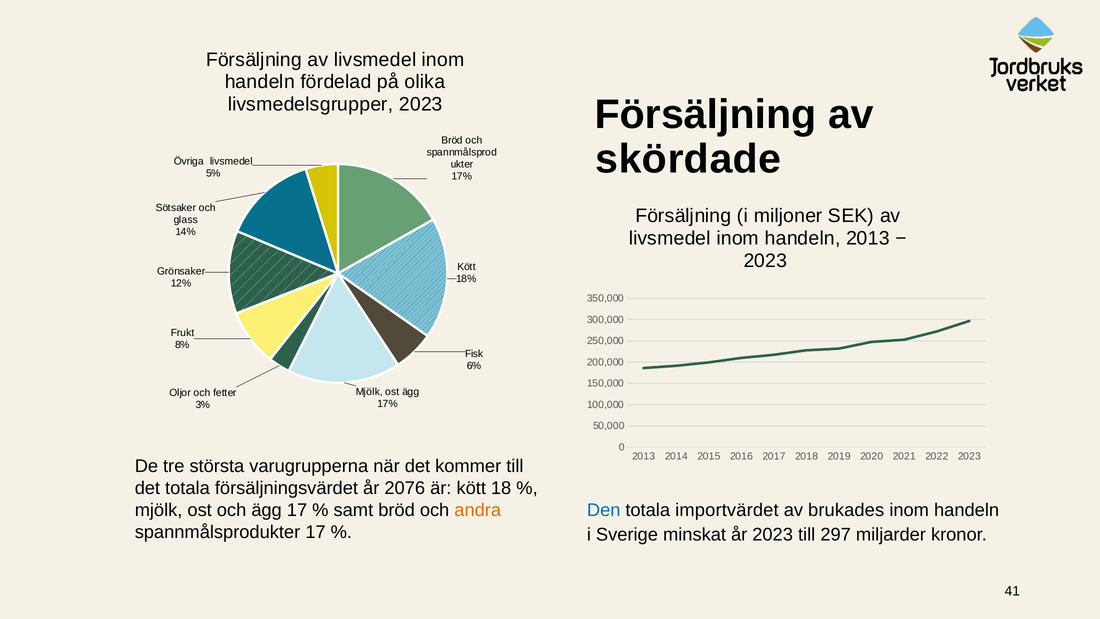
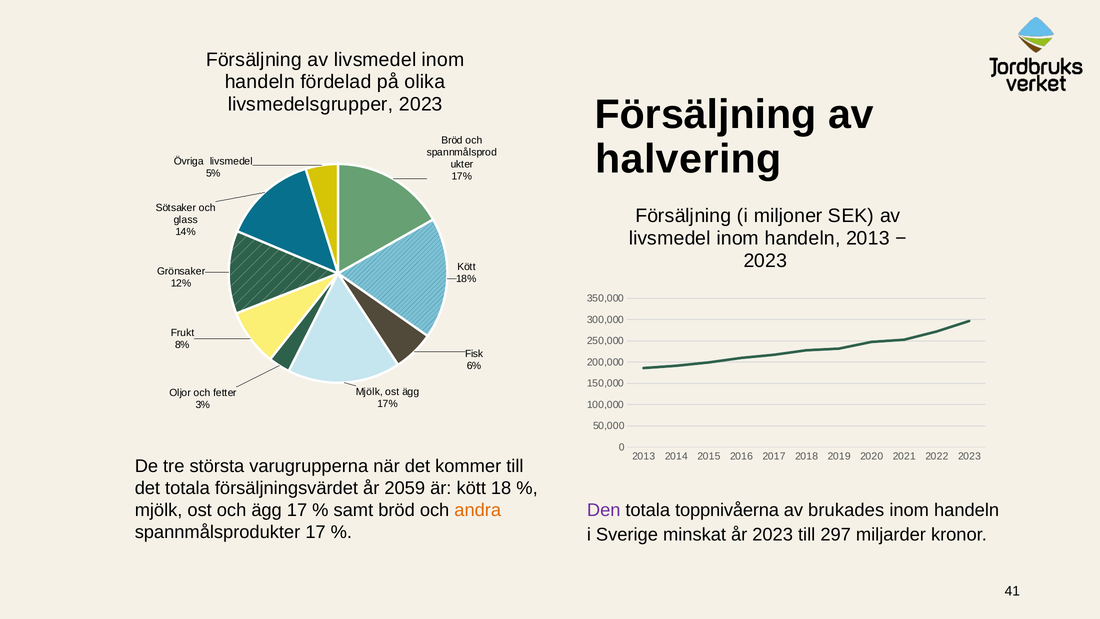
skördade: skördade -> halvering
2076: 2076 -> 2059
Den colour: blue -> purple
importvärdet: importvärdet -> toppnivåerna
